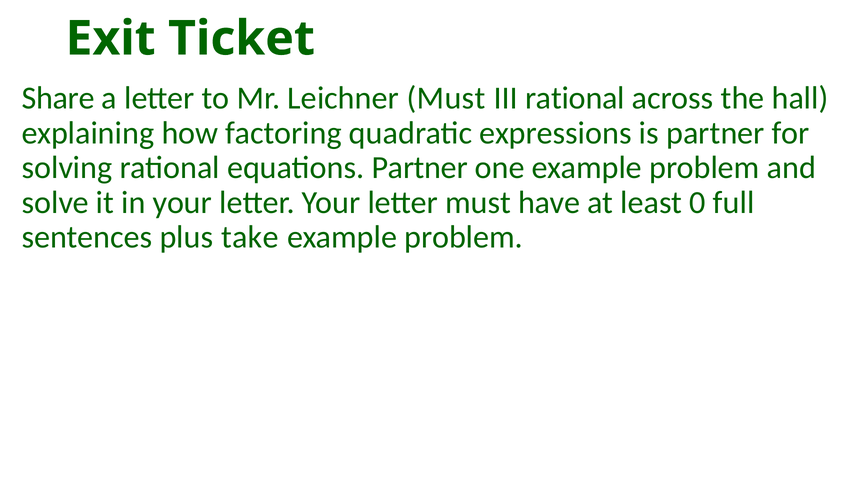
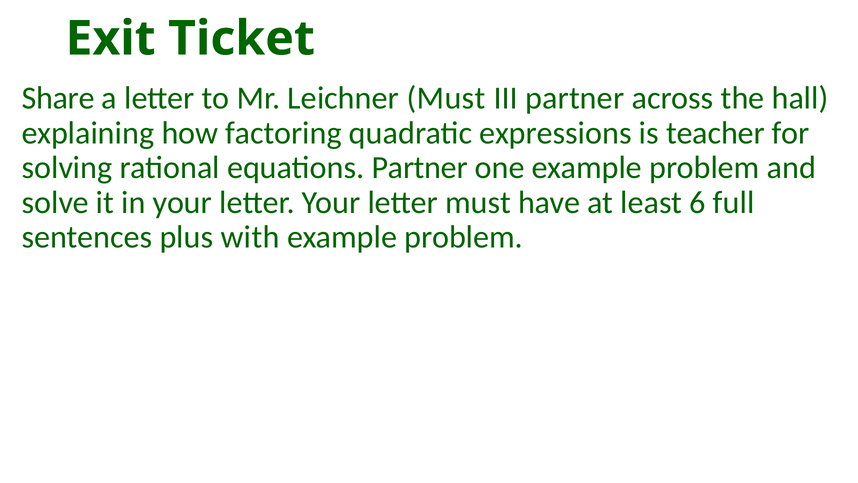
III rational: rational -> partner
is partner: partner -> teacher
0: 0 -> 6
take: take -> with
